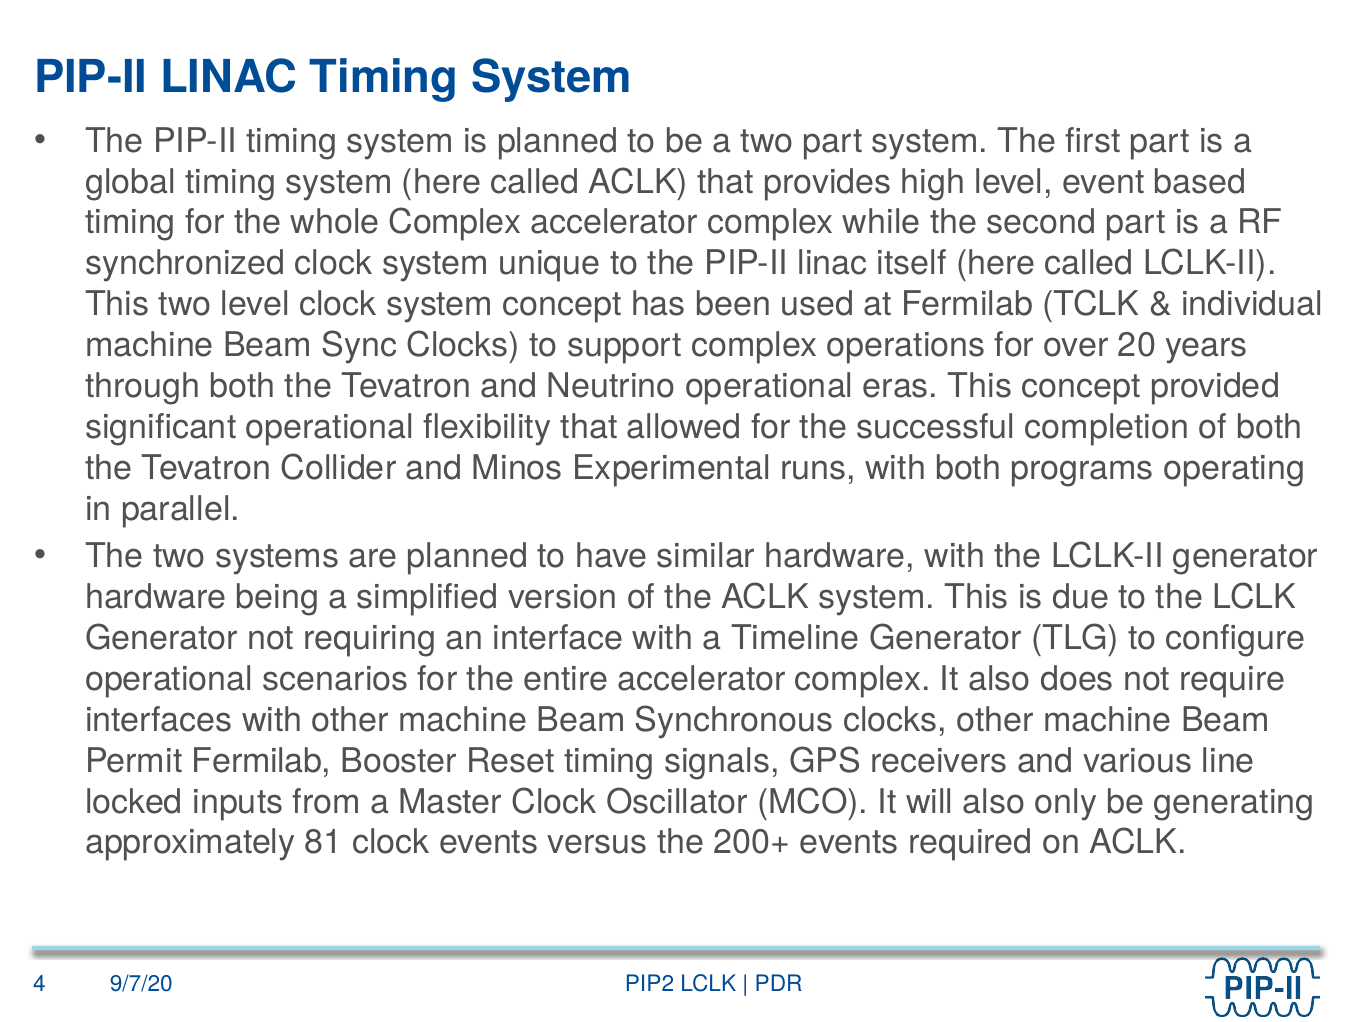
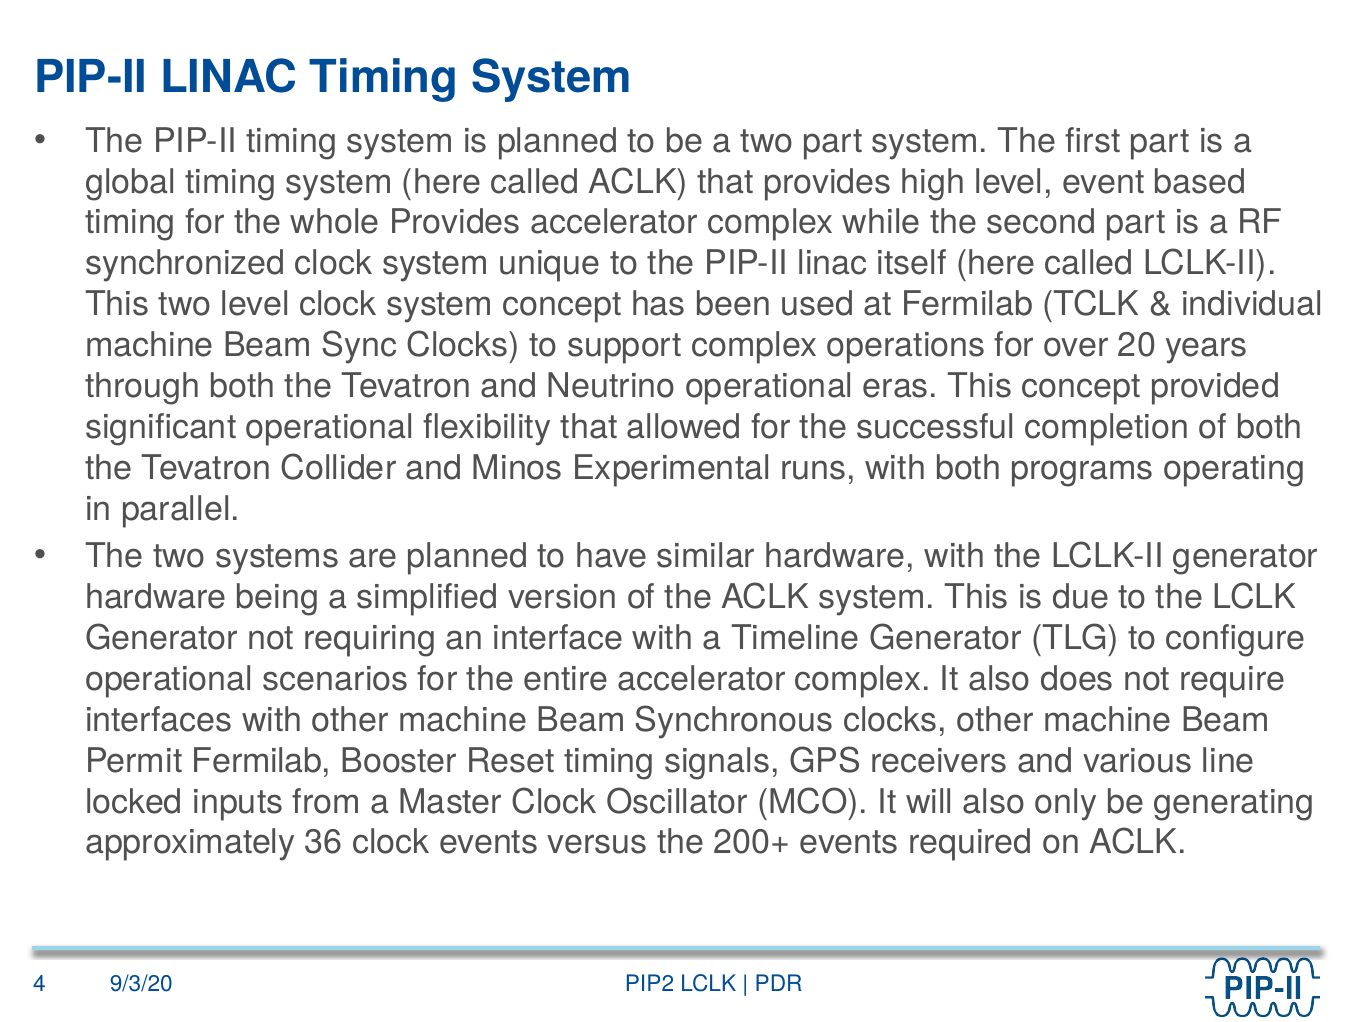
whole Complex: Complex -> Provides
81: 81 -> 36
9/7/20: 9/7/20 -> 9/3/20
